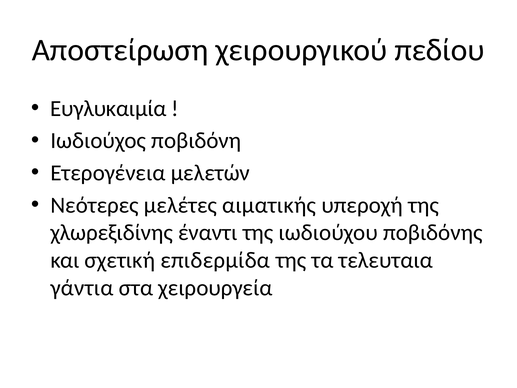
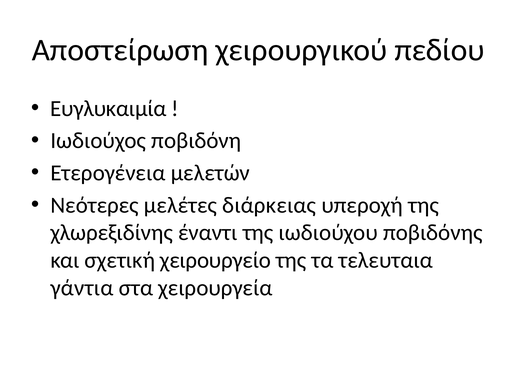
αιματικής: αιματικής -> διάρκειας
επιδερμίδα: επιδερμίδα -> χειρουργείο
